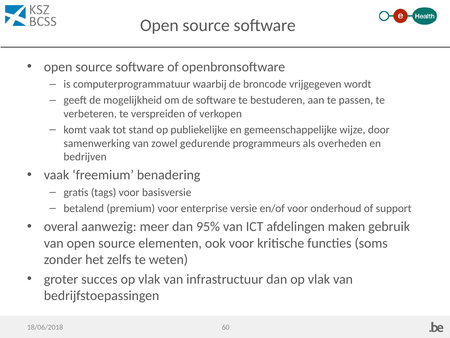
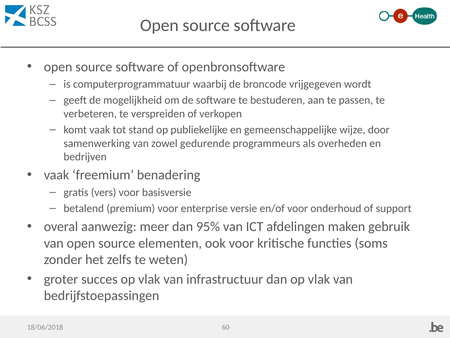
tags: tags -> vers
